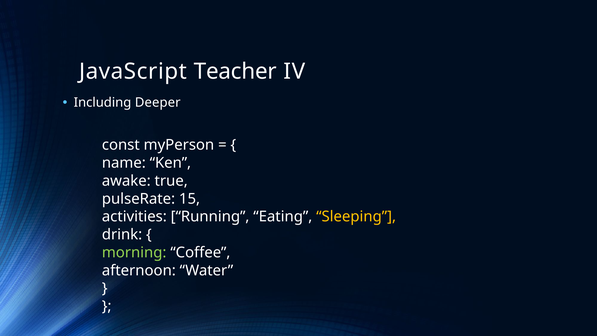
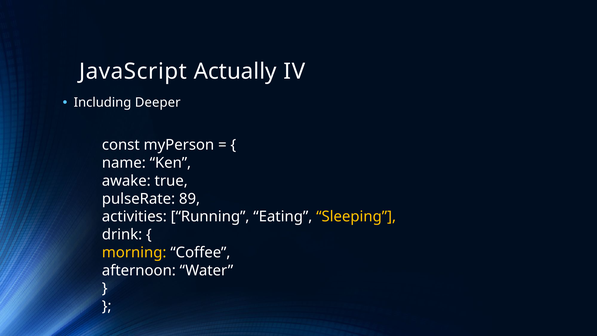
Teacher: Teacher -> Actually
15: 15 -> 89
morning colour: light green -> yellow
